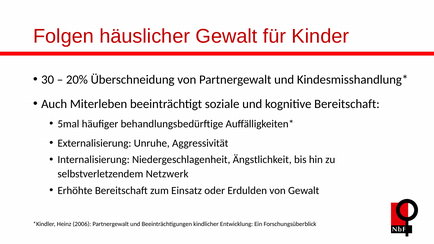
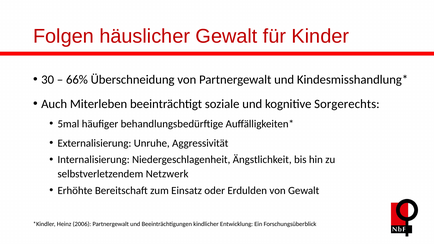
20%: 20% -> 66%
kognitive Bereitschaft: Bereitschaft -> Sorgerechts
